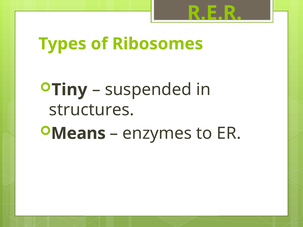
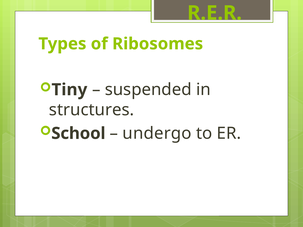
Means: Means -> School
enzymes: enzymes -> undergo
